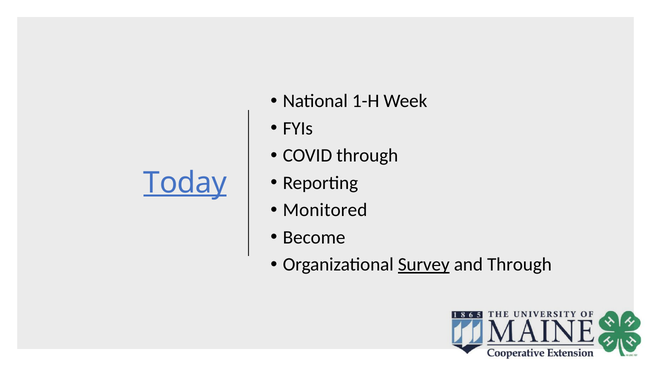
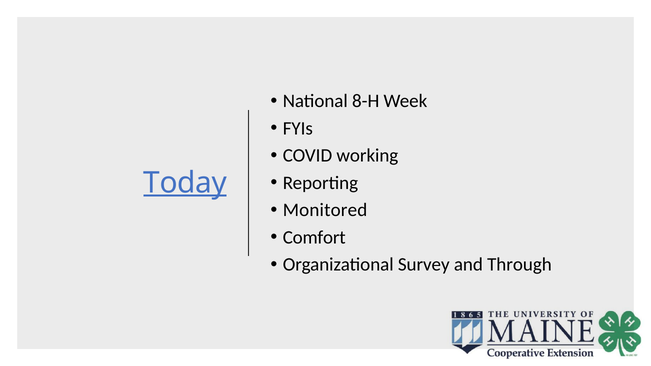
1-H: 1-H -> 8-H
COVID through: through -> working
Become: Become -> Comfort
Survey underline: present -> none
